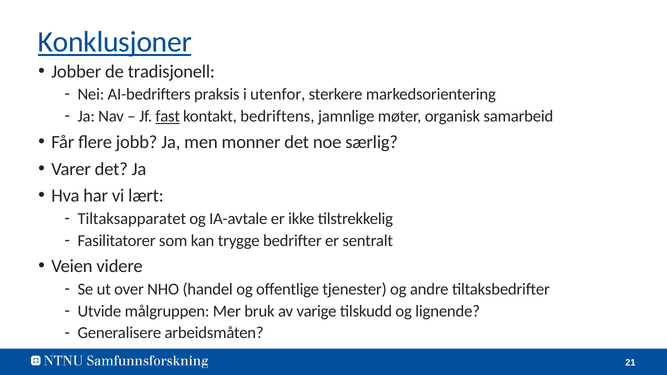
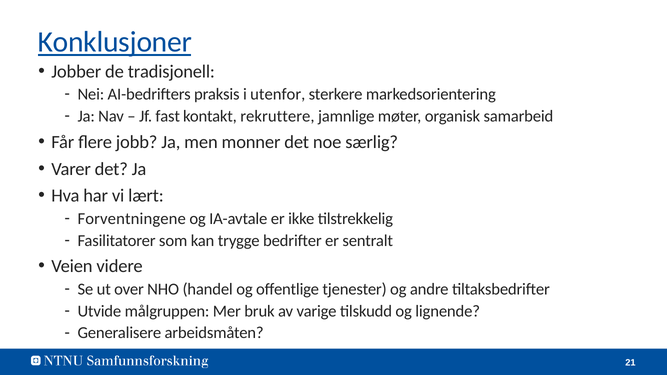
fast underline: present -> none
bedriftens: bedriftens -> rekruttere
Tiltaksapparatet: Tiltaksapparatet -> Forventningene
